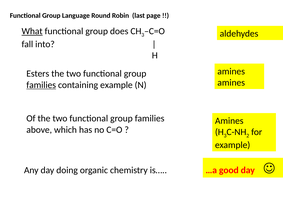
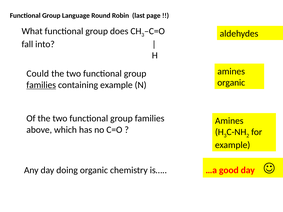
What underline: present -> none
Esters: Esters -> Could
amines at (231, 83): amines -> organic
